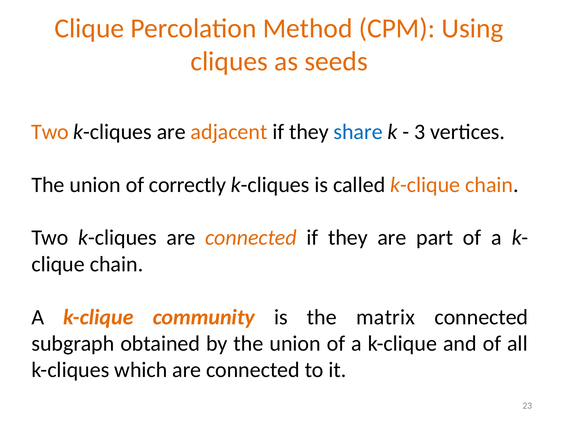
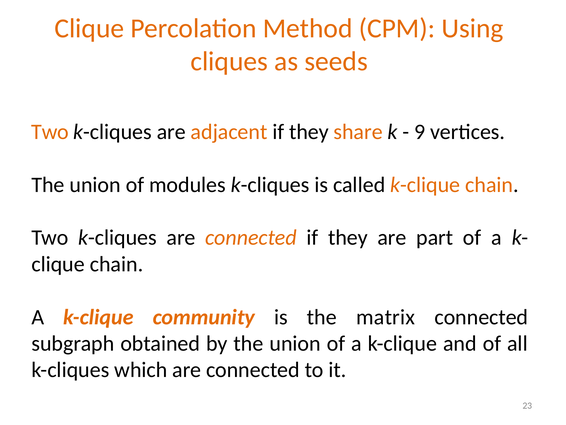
share colour: blue -> orange
3: 3 -> 9
correctly: correctly -> modules
